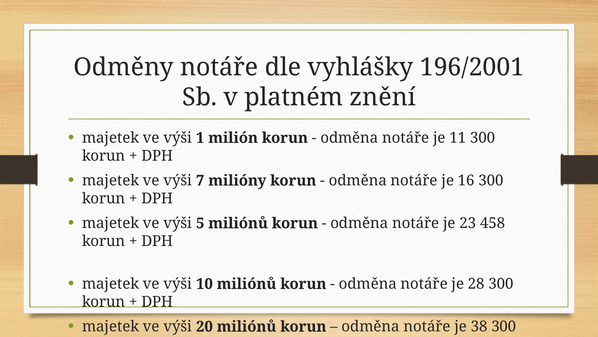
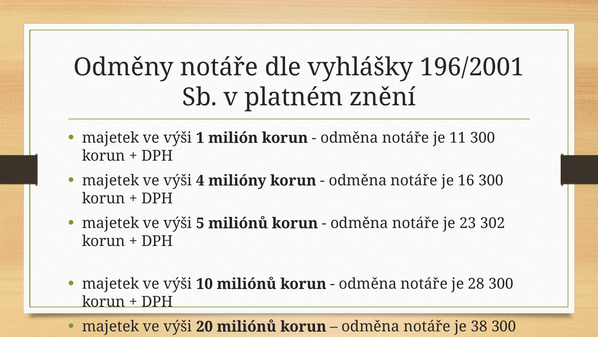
7: 7 -> 4
458: 458 -> 302
